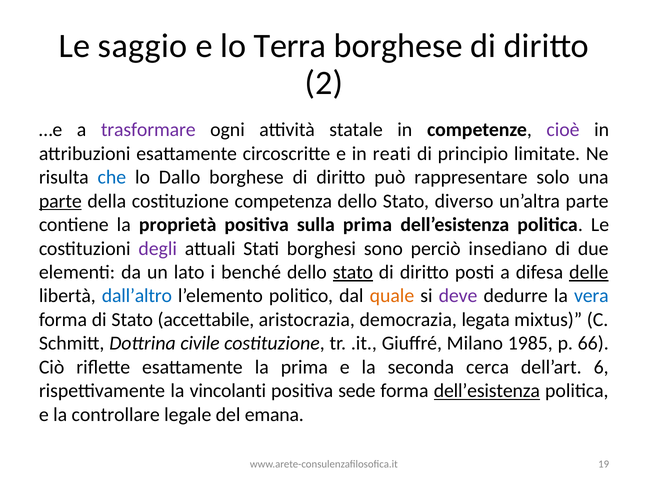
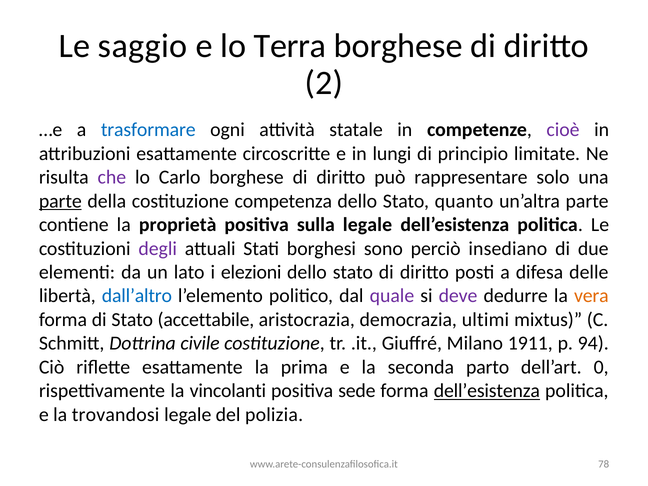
trasformare colour: purple -> blue
reati: reati -> lungi
che colour: blue -> purple
Dallo: Dallo -> Carlo
diverso: diverso -> quanto
sulla prima: prima -> legale
benché: benché -> elezioni
stato at (353, 272) underline: present -> none
delle underline: present -> none
quale colour: orange -> purple
vera colour: blue -> orange
legata: legata -> ultimi
1985: 1985 -> 1911
66: 66 -> 94
cerca: cerca -> parto
6: 6 -> 0
controllare: controllare -> trovandosi
emana: emana -> polizia
19: 19 -> 78
